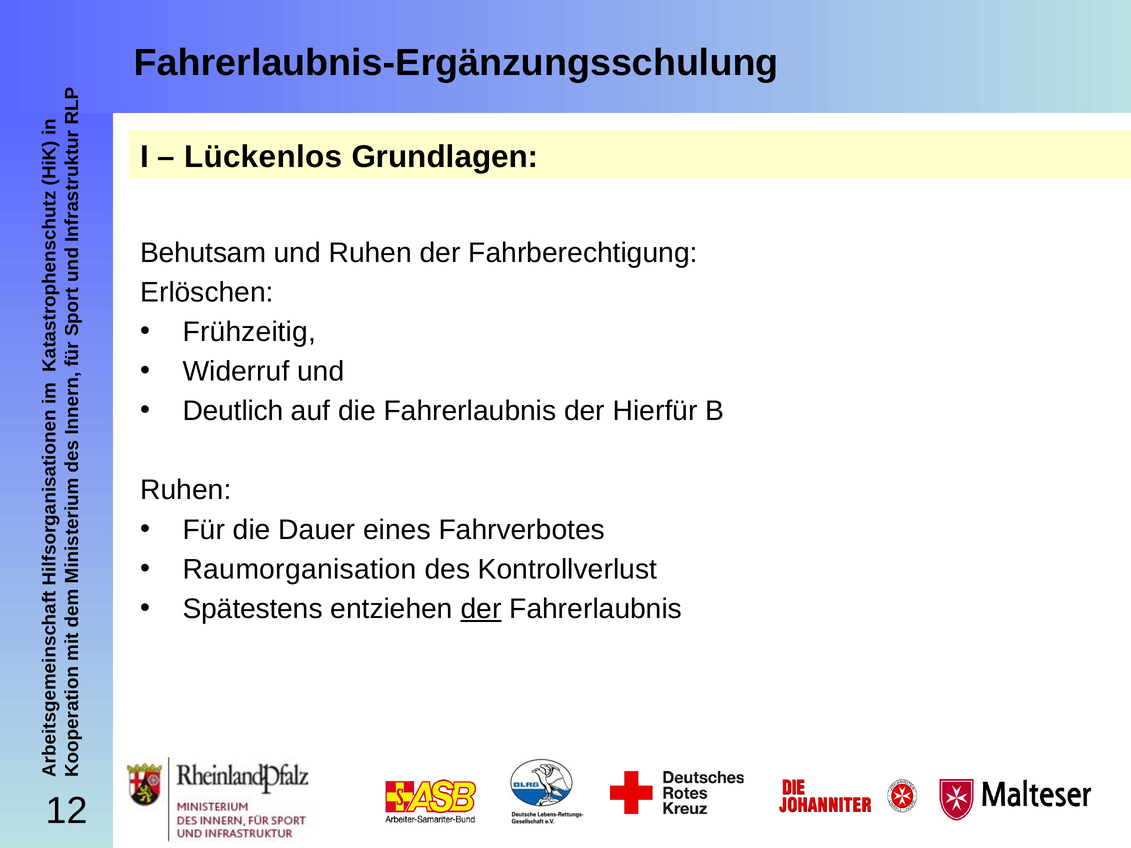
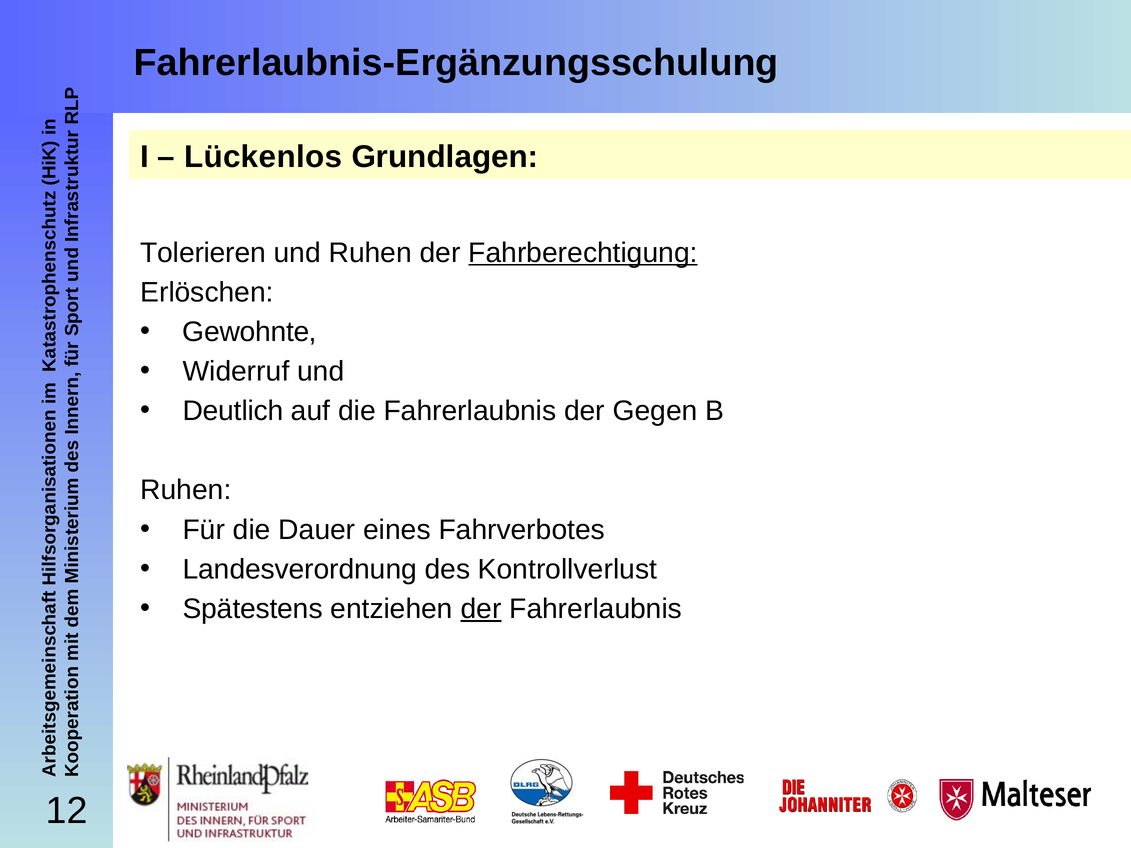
Behutsam: Behutsam -> Tolerieren
Fahrberechtigung underline: none -> present
Frühzeitig: Frühzeitig -> Gewohnte
Hierfür: Hierfür -> Gegen
Raumorganisation: Raumorganisation -> Landesverordnung
